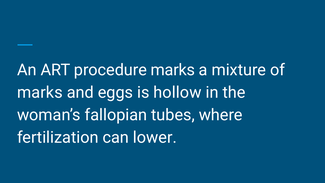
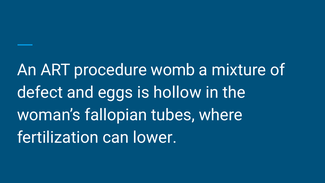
procedure marks: marks -> womb
marks at (40, 92): marks -> defect
